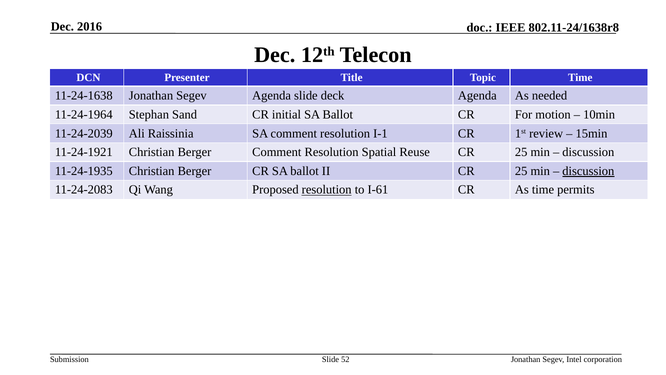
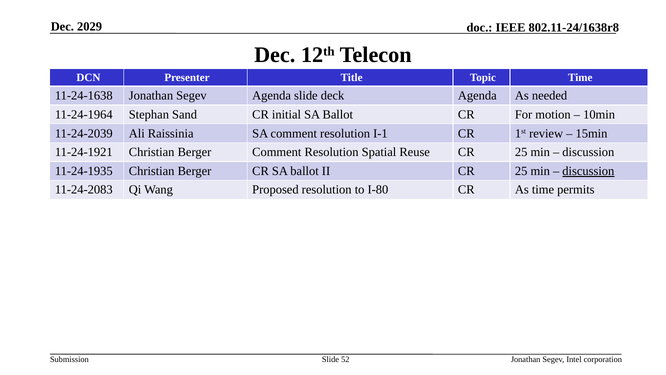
2016: 2016 -> 2029
resolution at (327, 190) underline: present -> none
I-61: I-61 -> I-80
